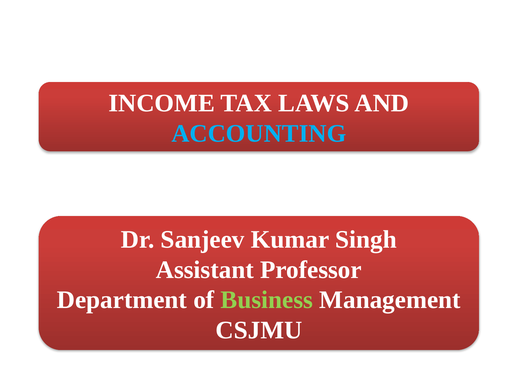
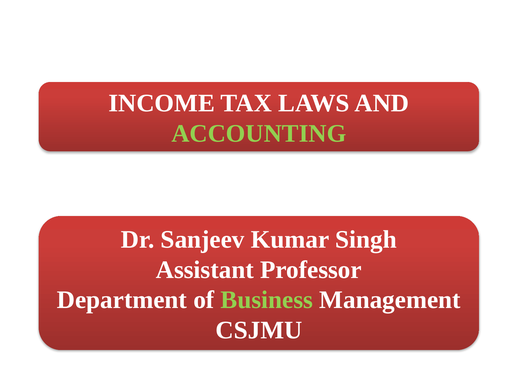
ACCOUNTING colour: light blue -> light green
